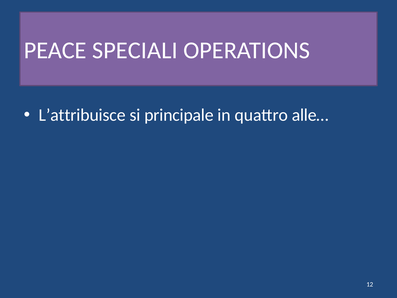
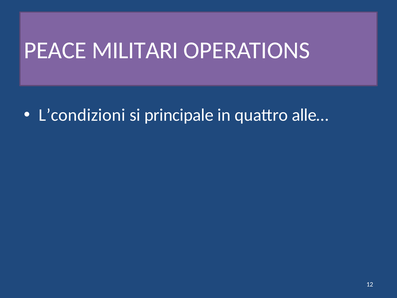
SPECIALI: SPECIALI -> MILITARI
L’attribuisce: L’attribuisce -> L’condizioni
